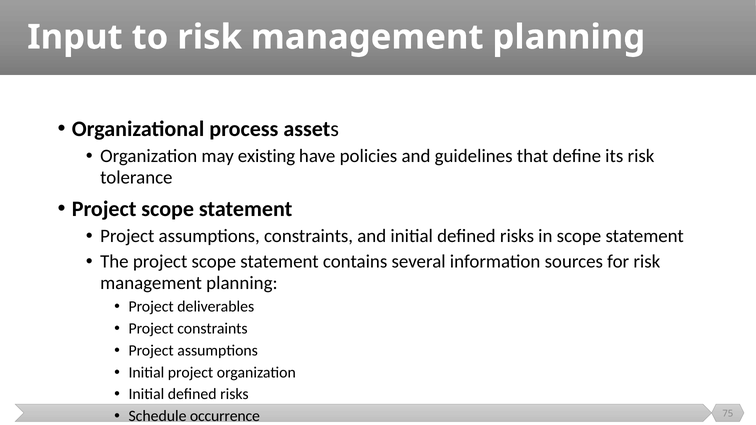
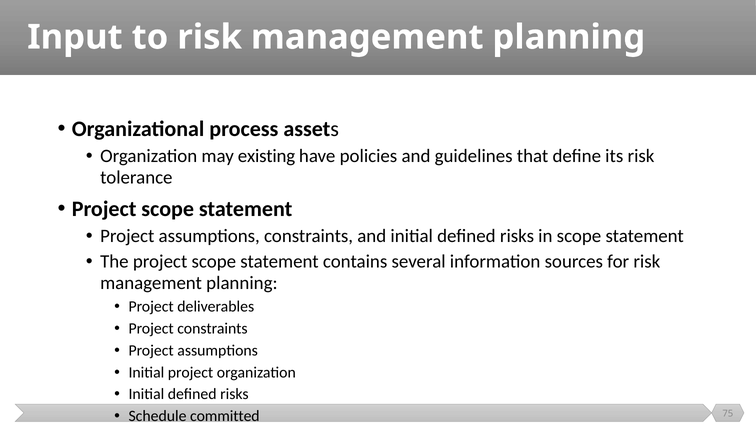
occurrence: occurrence -> committed
